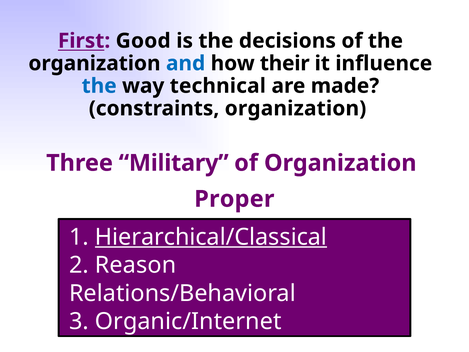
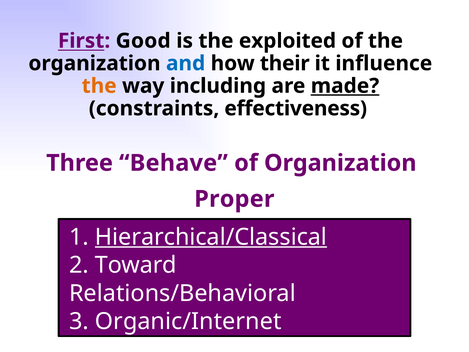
decisions: decisions -> exploited
the at (99, 86) colour: blue -> orange
technical: technical -> including
made underline: none -> present
constraints organization: organization -> effectiveness
Military: Military -> Behave
Reason: Reason -> Toward
